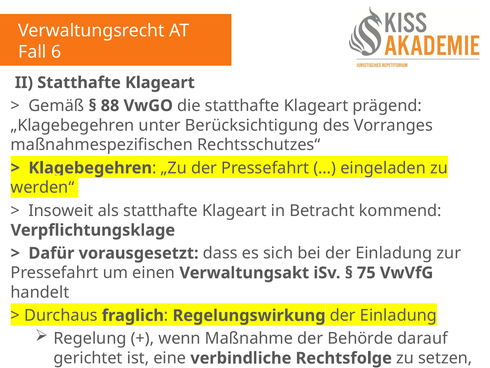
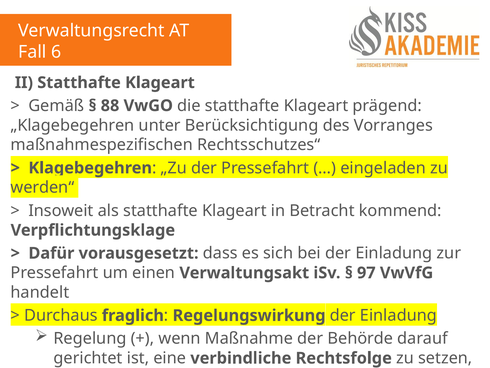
75: 75 -> 97
